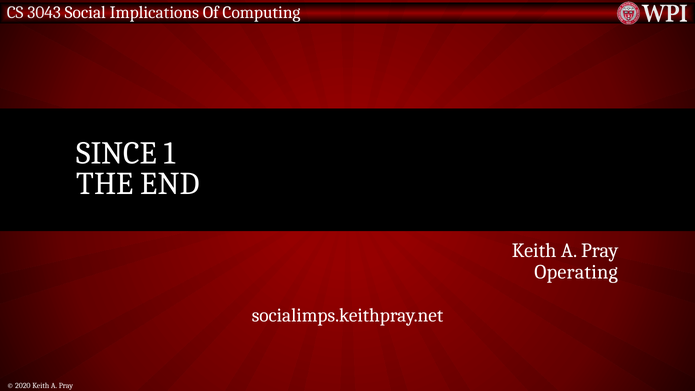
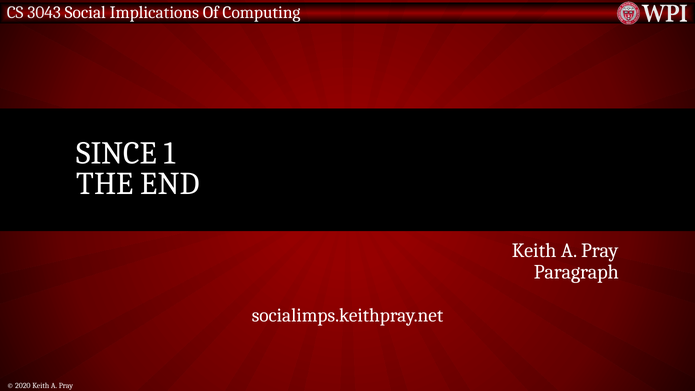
Operating: Operating -> Paragraph
